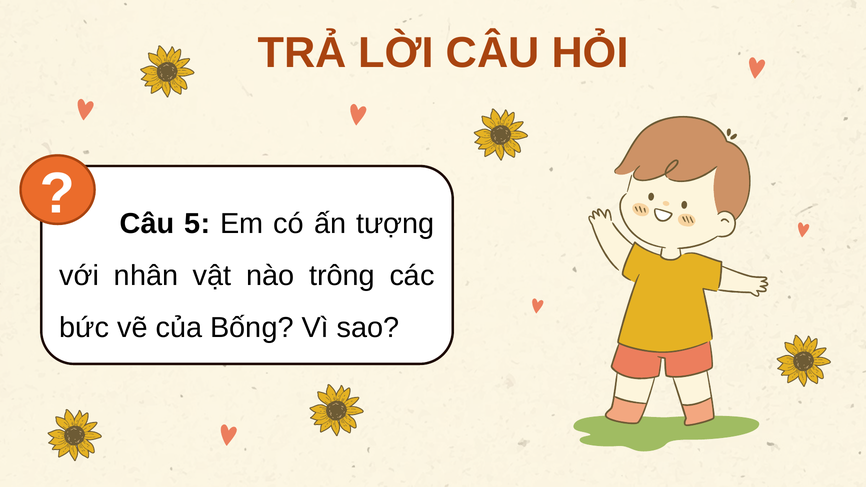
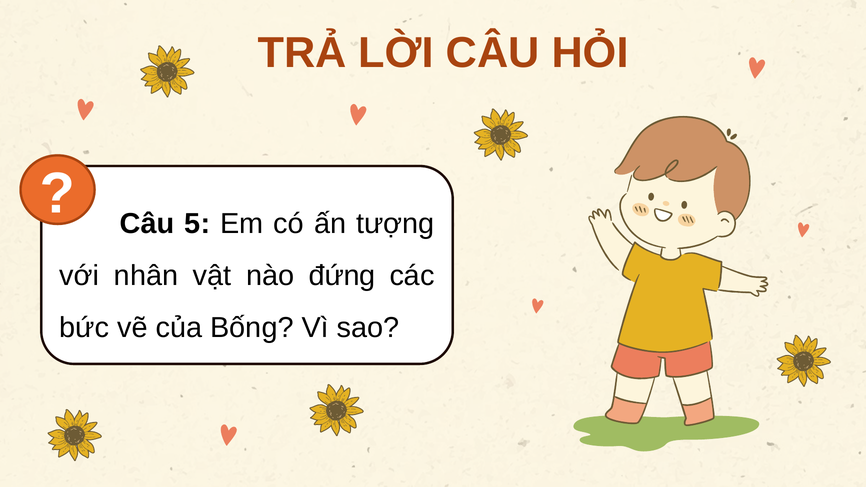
trông: trông -> đứng
